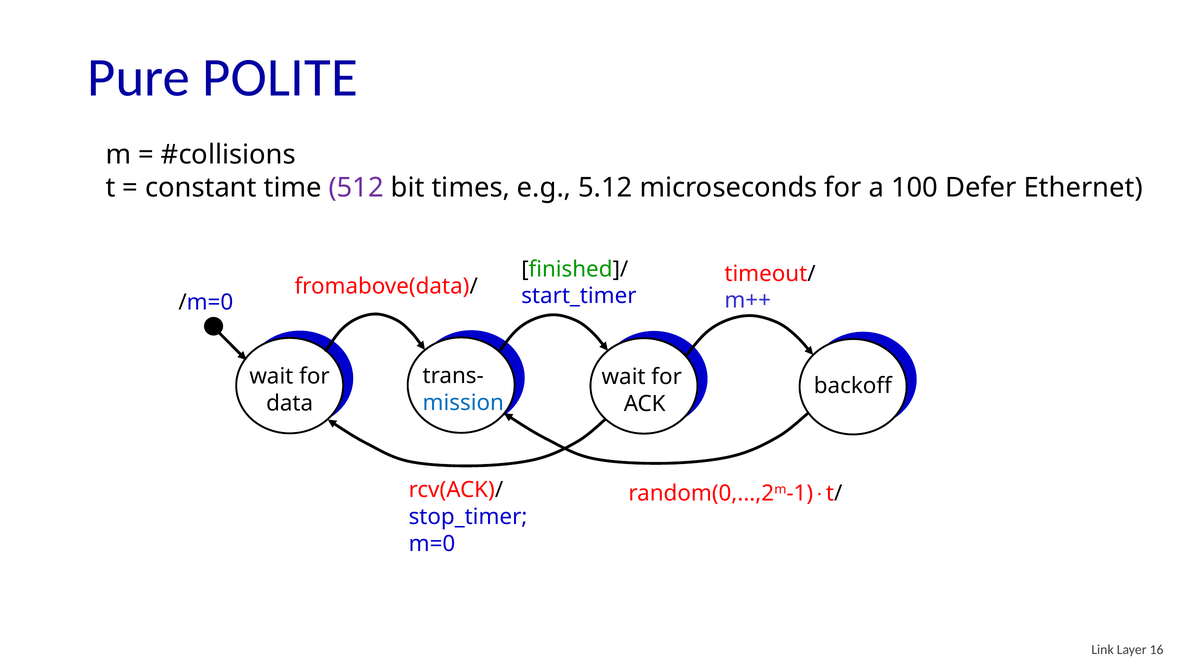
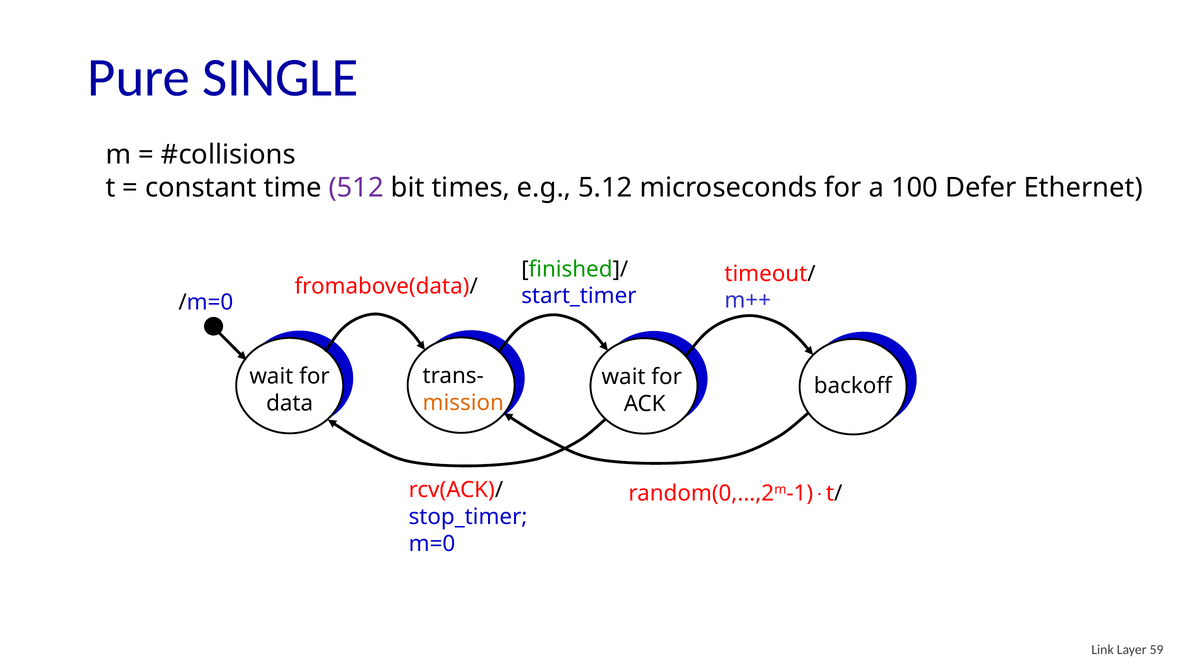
POLITE: POLITE -> SINGLE
mission colour: blue -> orange
16: 16 -> 59
